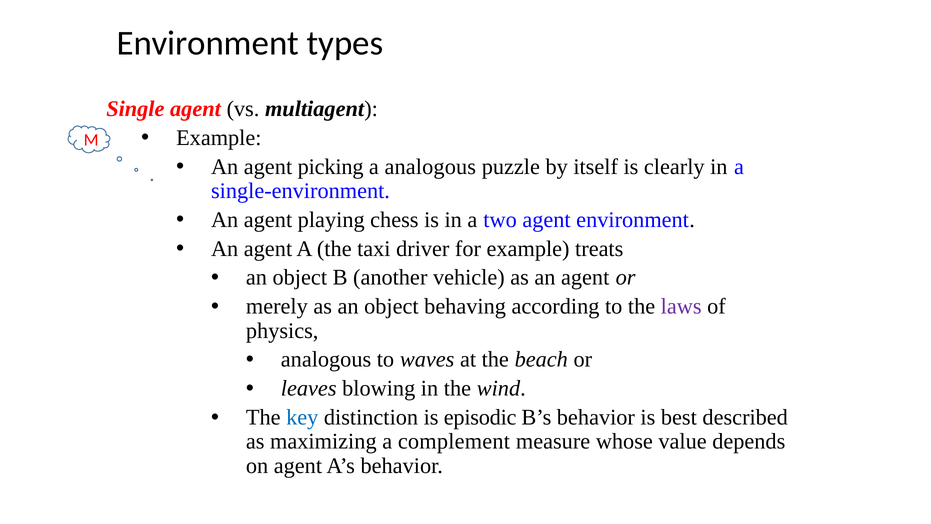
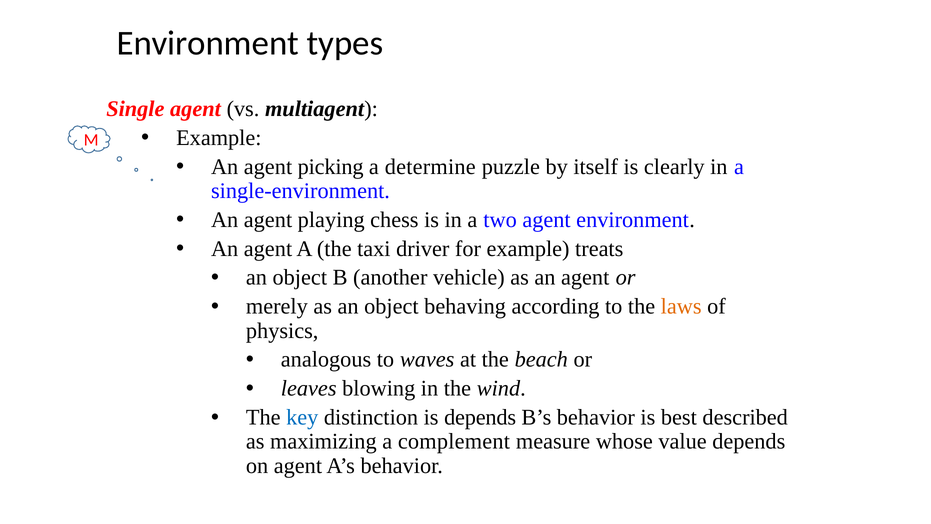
a analogous: analogous -> determine
laws colour: purple -> orange
is episodic: episodic -> depends
